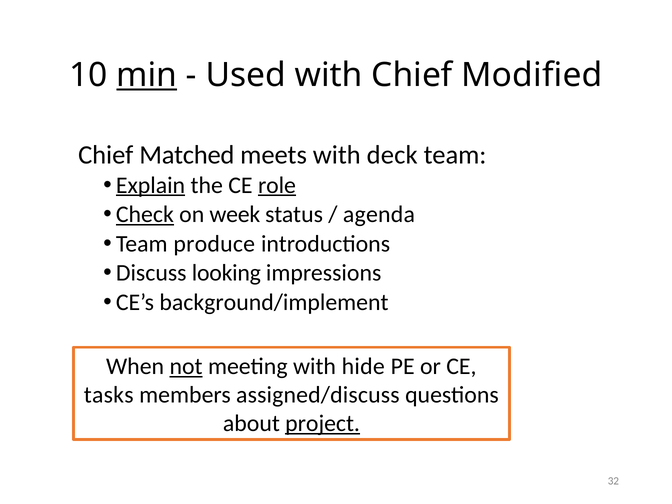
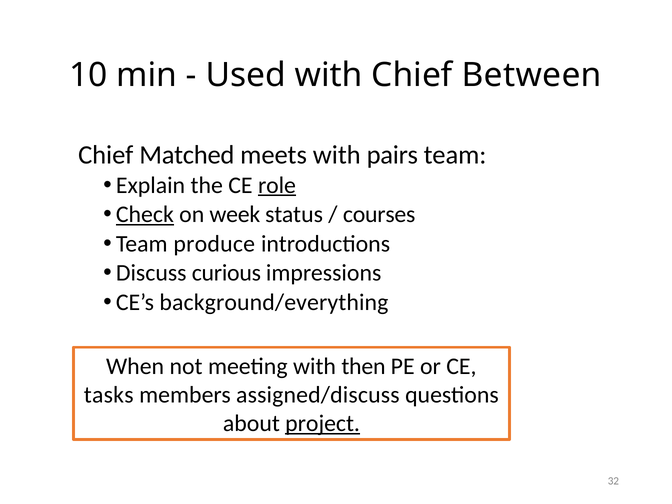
min underline: present -> none
Modified: Modified -> Between
deck: deck -> pairs
Explain underline: present -> none
agenda: agenda -> courses
looking: looking -> curious
background/implement: background/implement -> background/everything
not underline: present -> none
hide: hide -> then
